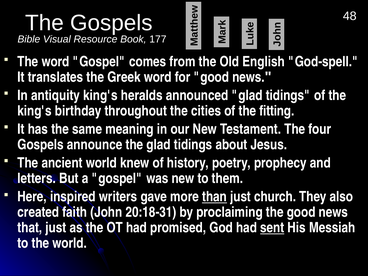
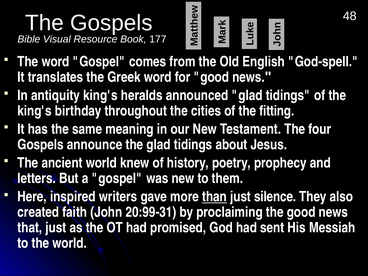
church: church -> silence
20:18-31: 20:18-31 -> 20:99-31
sent underline: present -> none
